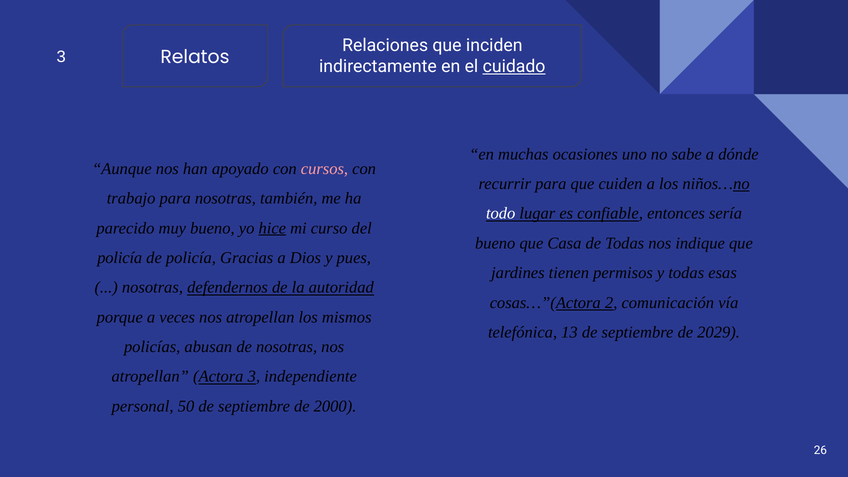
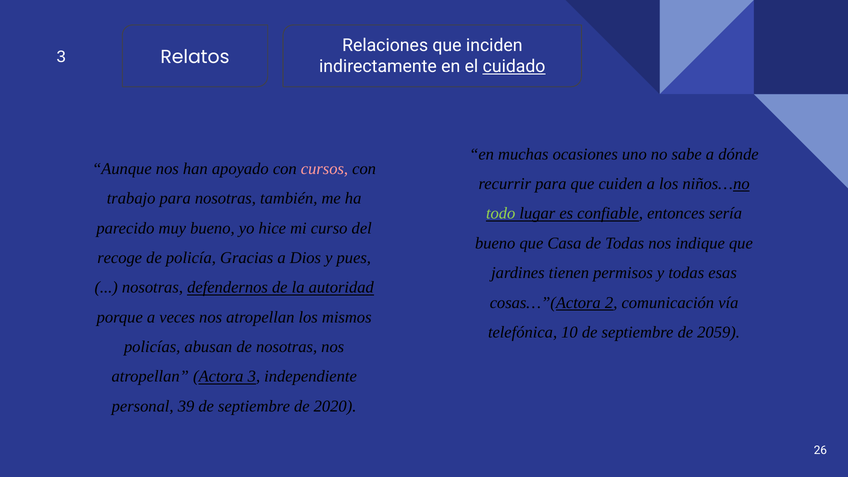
todo colour: white -> light green
hice underline: present -> none
policía at (120, 258): policía -> recoge
13: 13 -> 10
2029: 2029 -> 2059
50: 50 -> 39
2000: 2000 -> 2020
